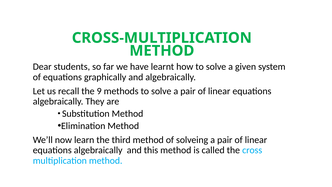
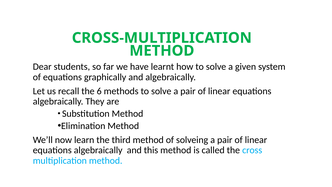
9: 9 -> 6
